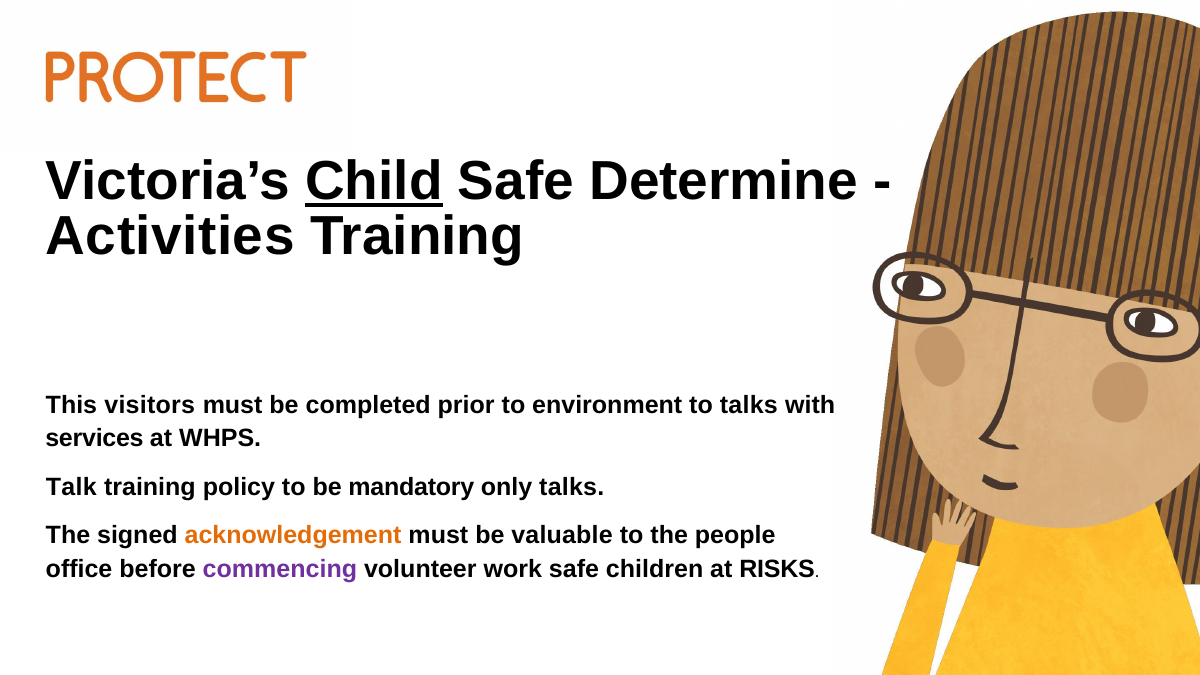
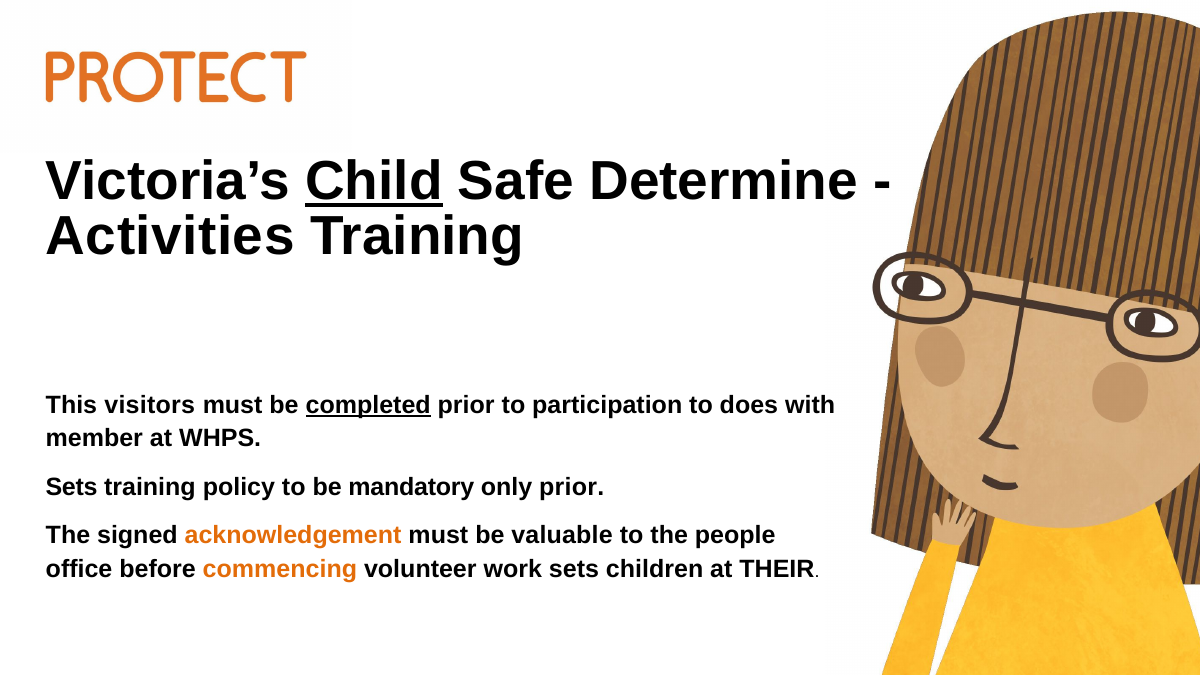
completed underline: none -> present
environment: environment -> participation
to talks: talks -> does
services: services -> member
Talk at (71, 487): Talk -> Sets
only talks: talks -> prior
commencing colour: purple -> orange
work safe: safe -> sets
RISKS: RISKS -> THEIR
